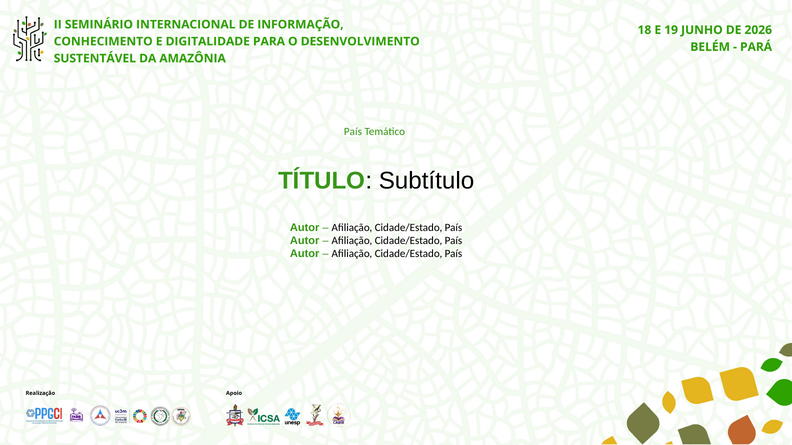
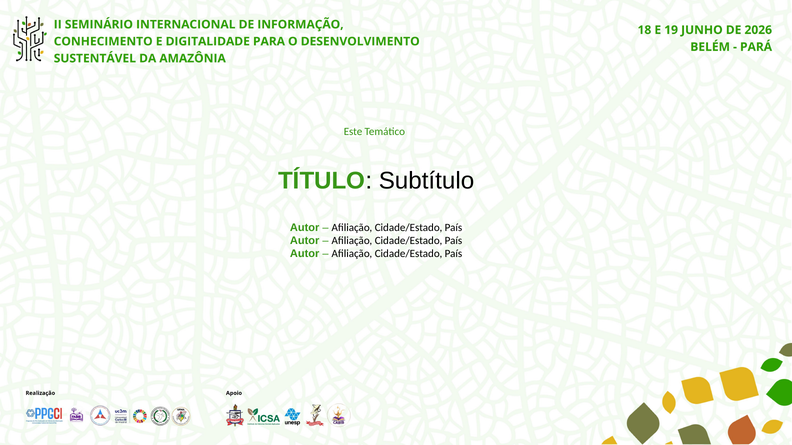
País at (353, 132): País -> Este
